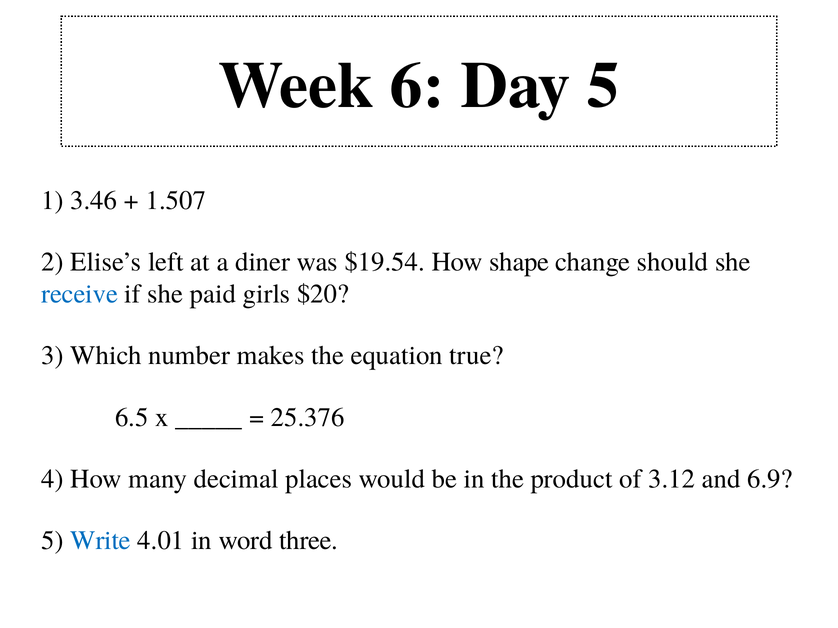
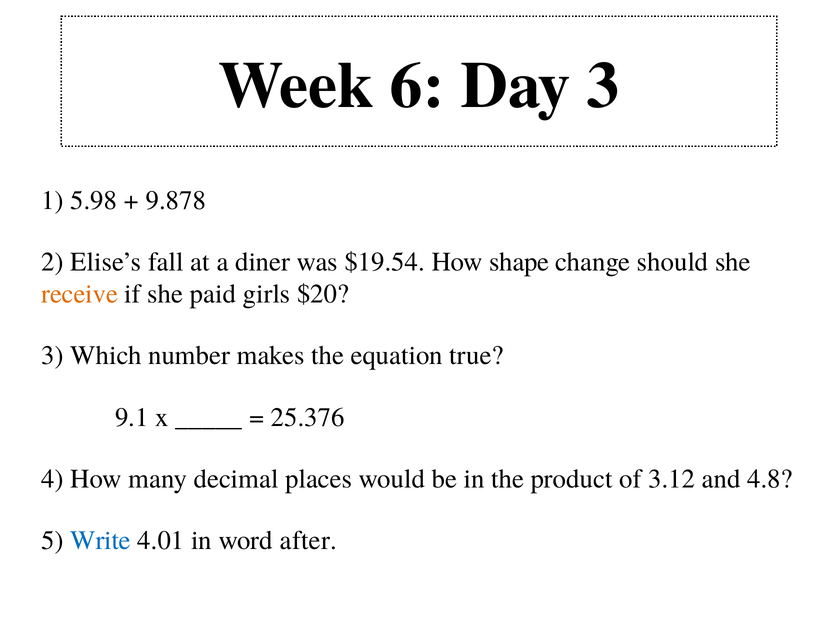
Day 5: 5 -> 3
3.46: 3.46 -> 5.98
1.507: 1.507 -> 9.878
left: left -> fall
receive colour: blue -> orange
6.5: 6.5 -> 9.1
6.9: 6.9 -> 4.8
three: three -> after
